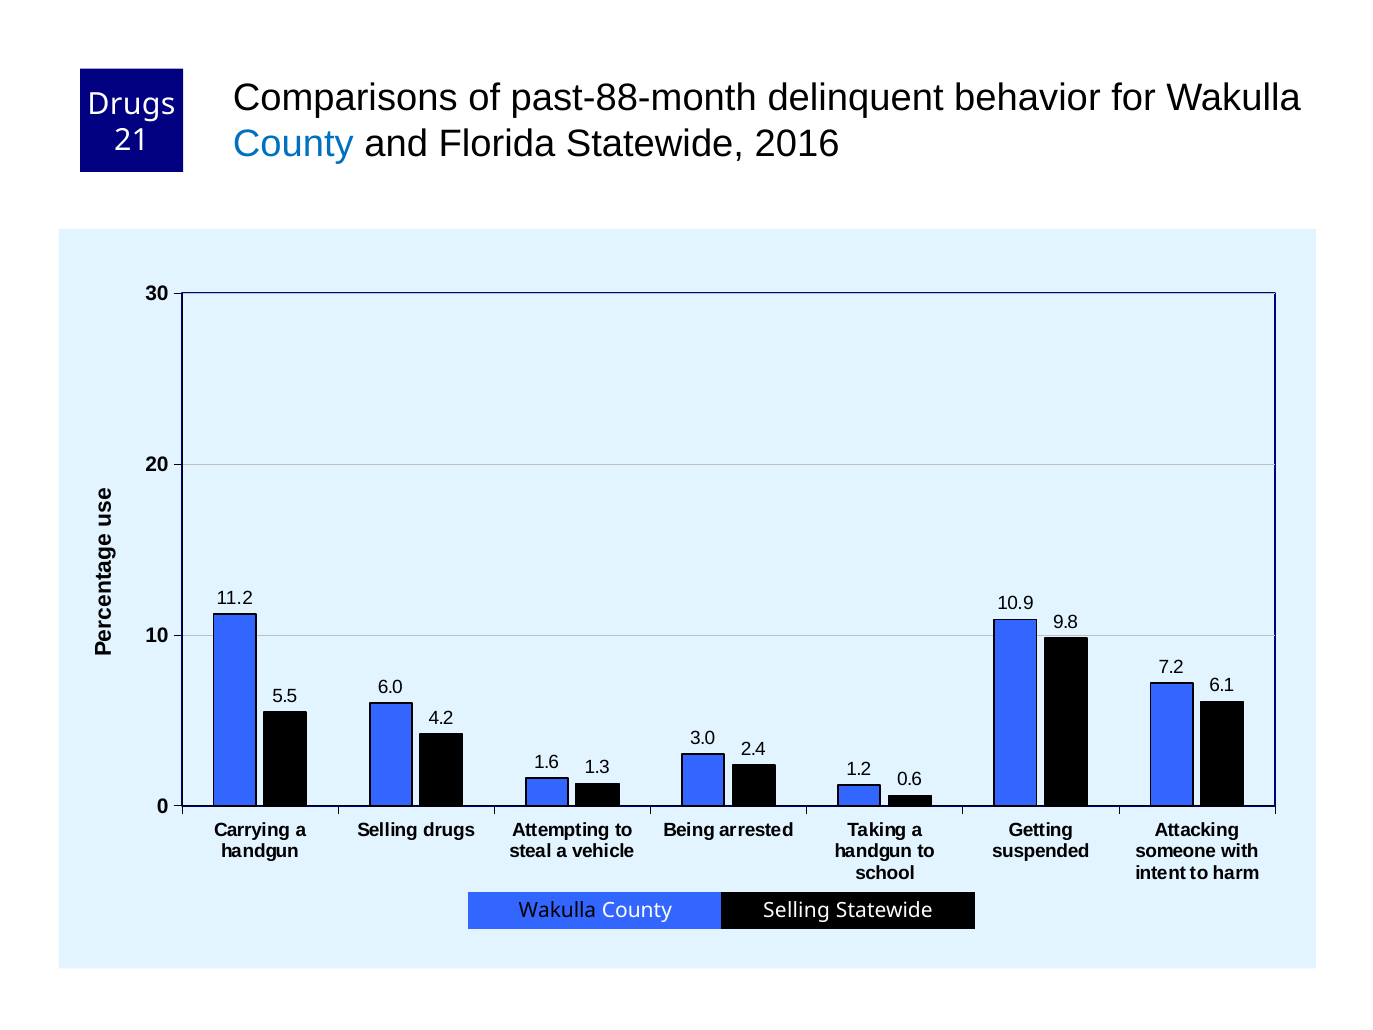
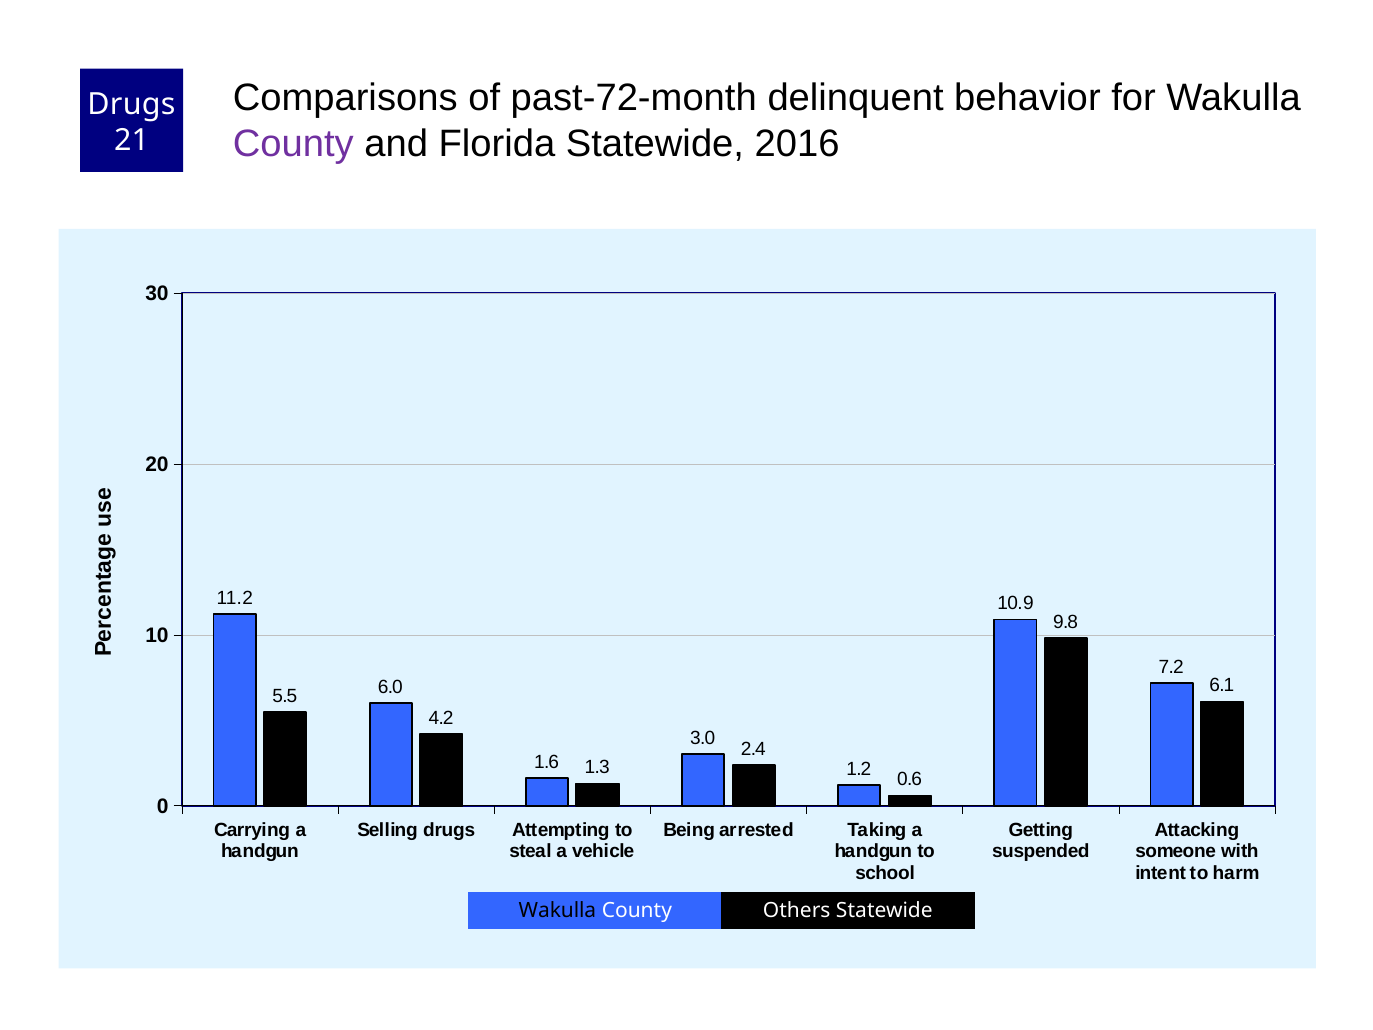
past-88-month: past-88-month -> past-72-month
County at (293, 143) colour: blue -> purple
County Selling: Selling -> Others
